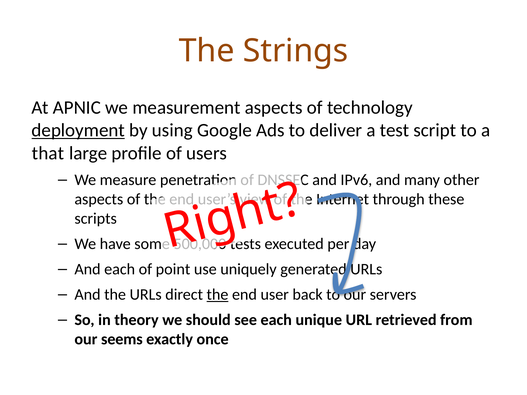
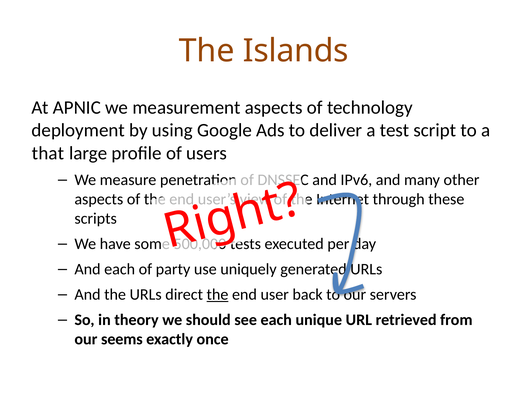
Strings: Strings -> Islands
deployment underline: present -> none
point: point -> party
